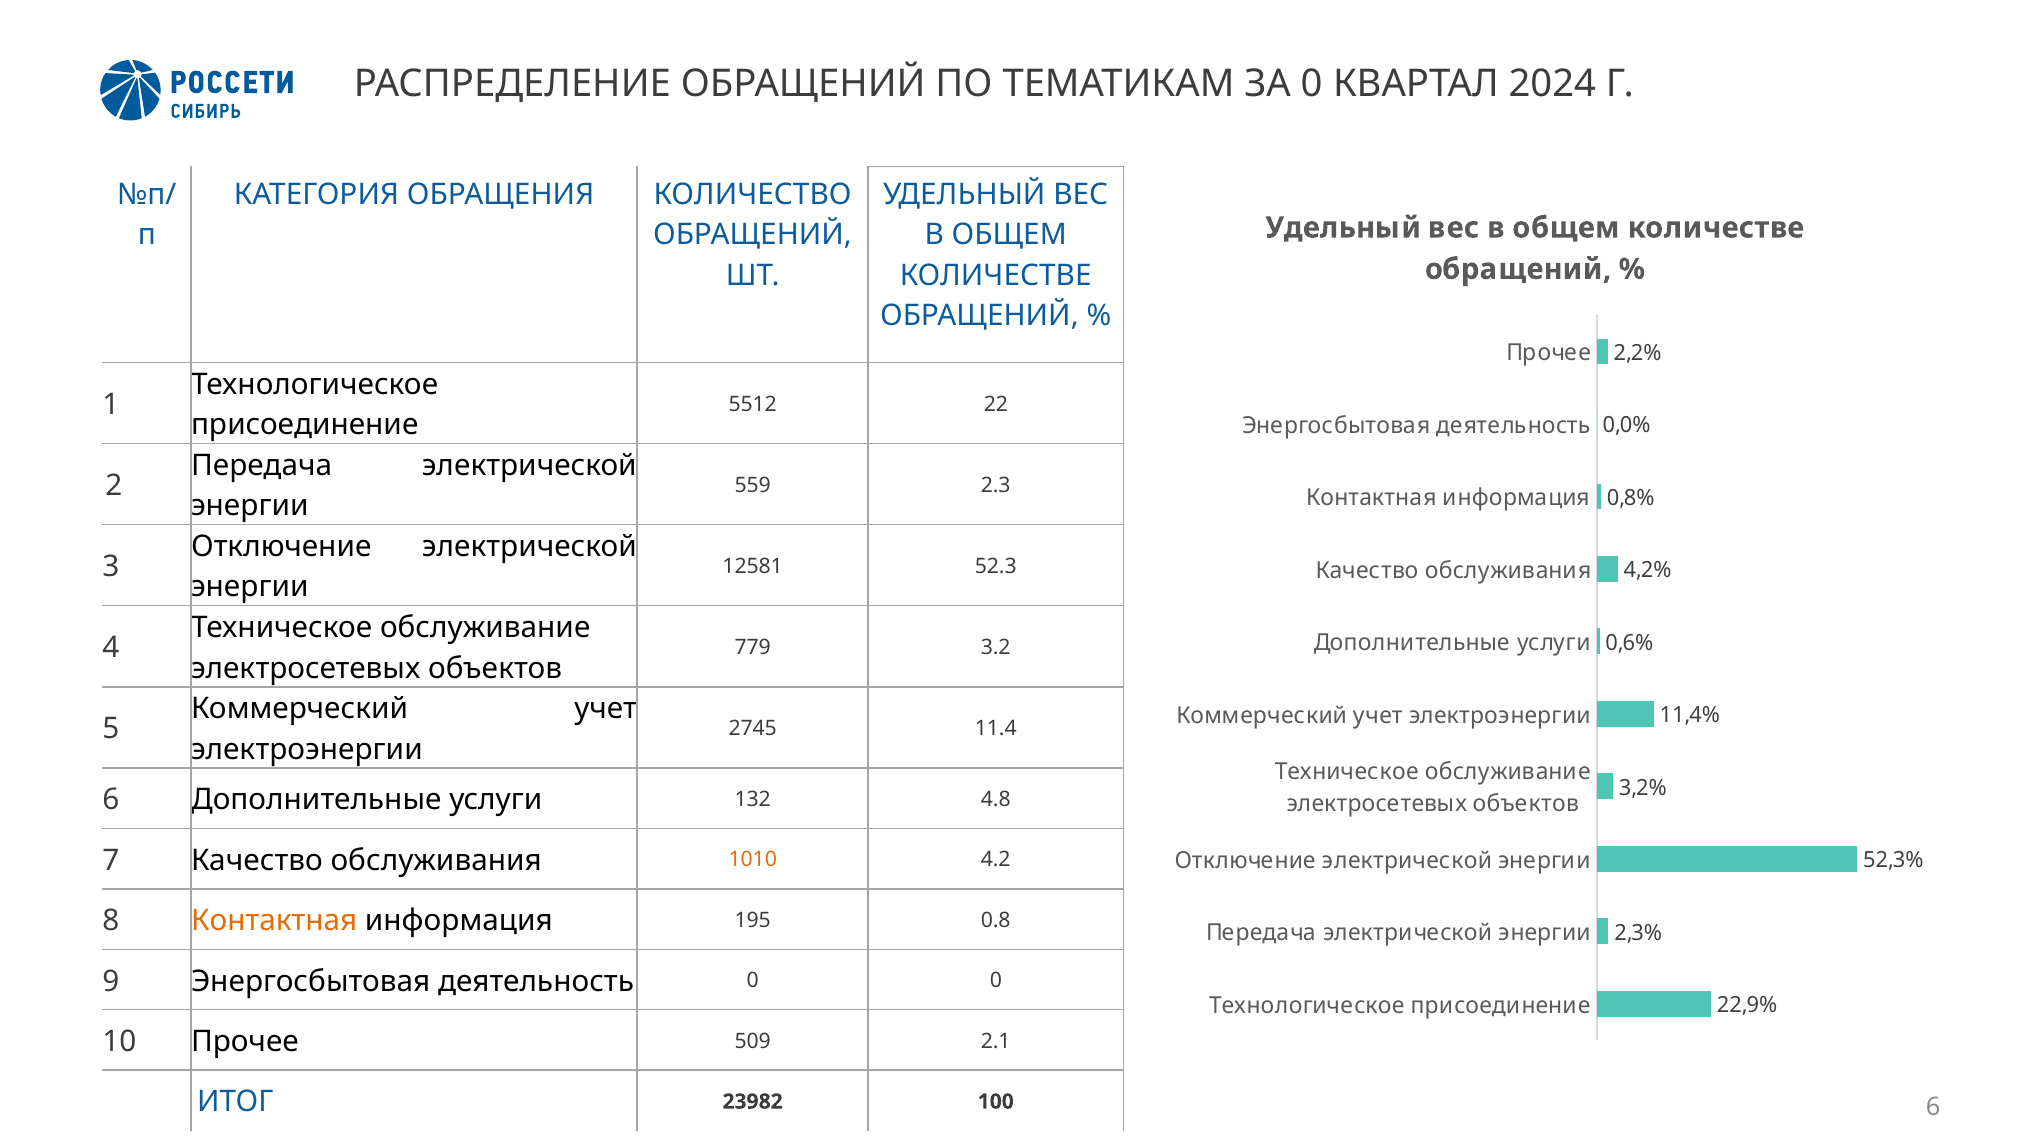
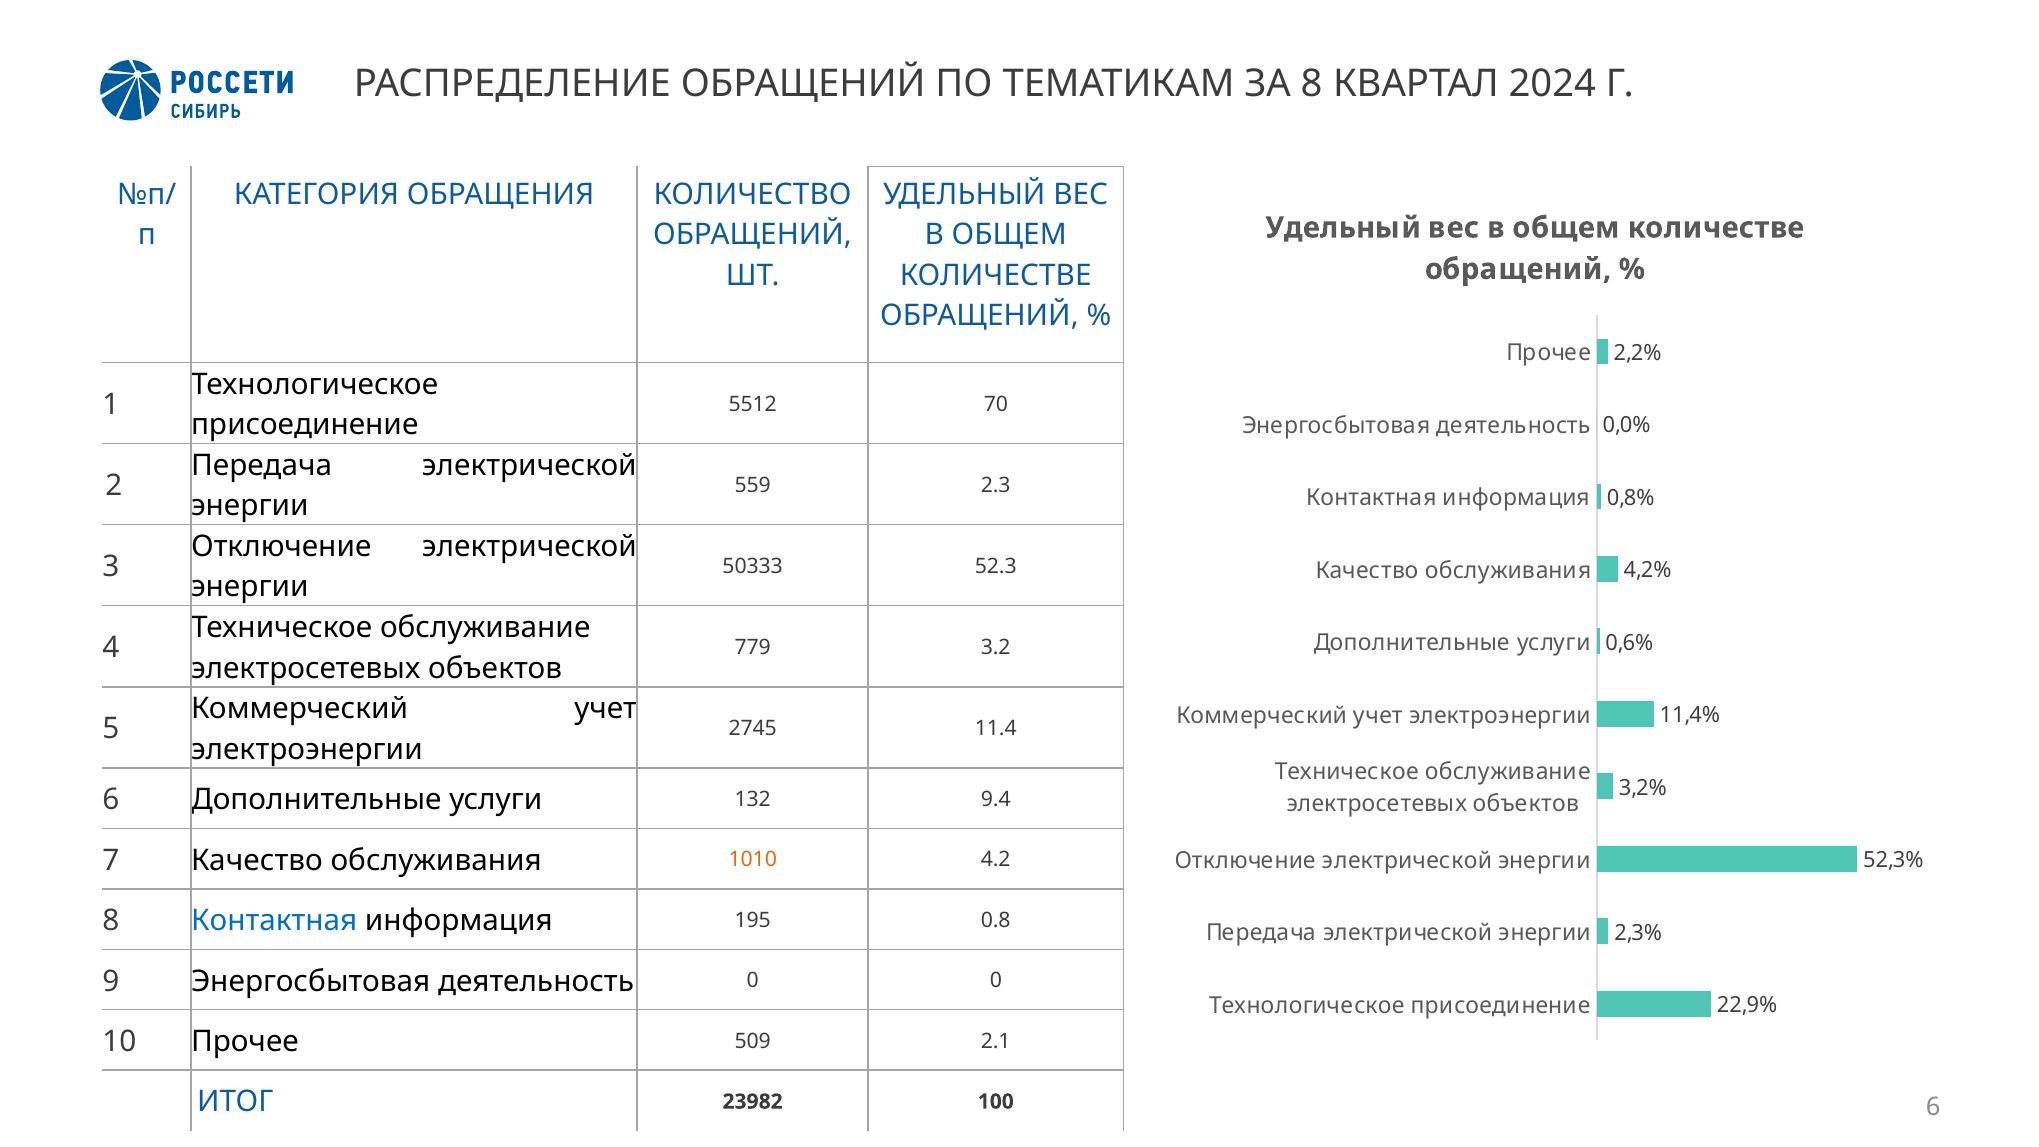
ЗА 0: 0 -> 8
22: 22 -> 70
12581: 12581 -> 50333
4.8: 4.8 -> 9.4
Контактная at (274, 921) colour: orange -> blue
